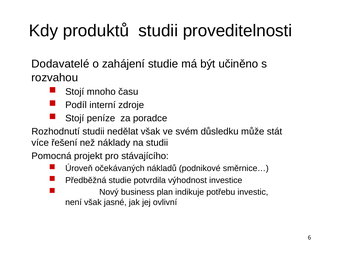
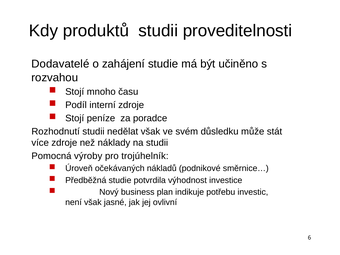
více řešení: řešení -> zdroje
projekt: projekt -> výroby
stávajícího: stávajícího -> trojúhelník
